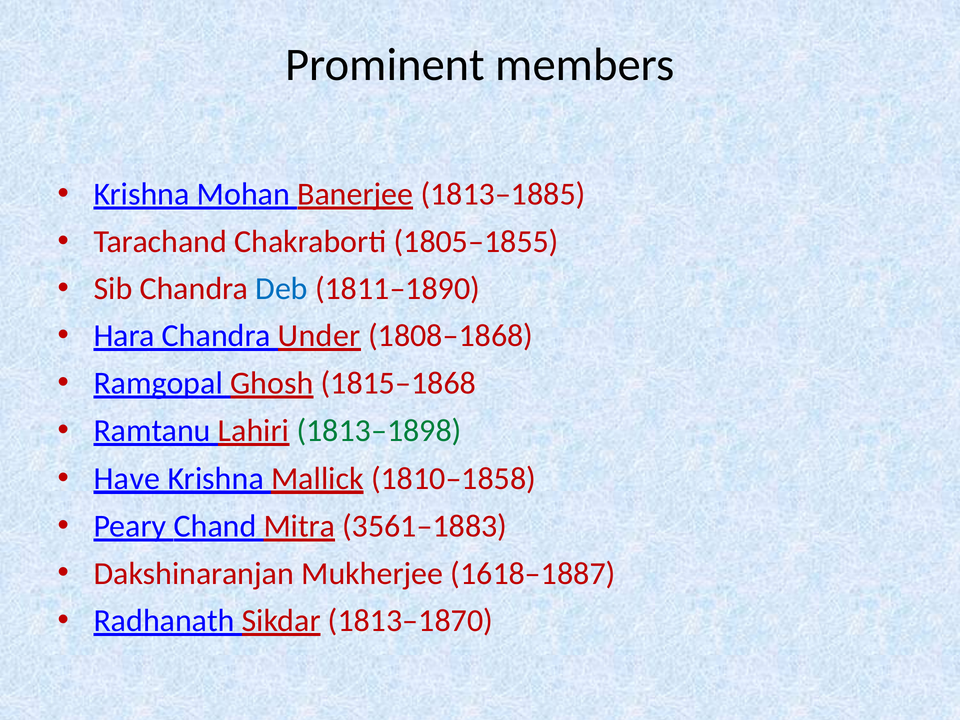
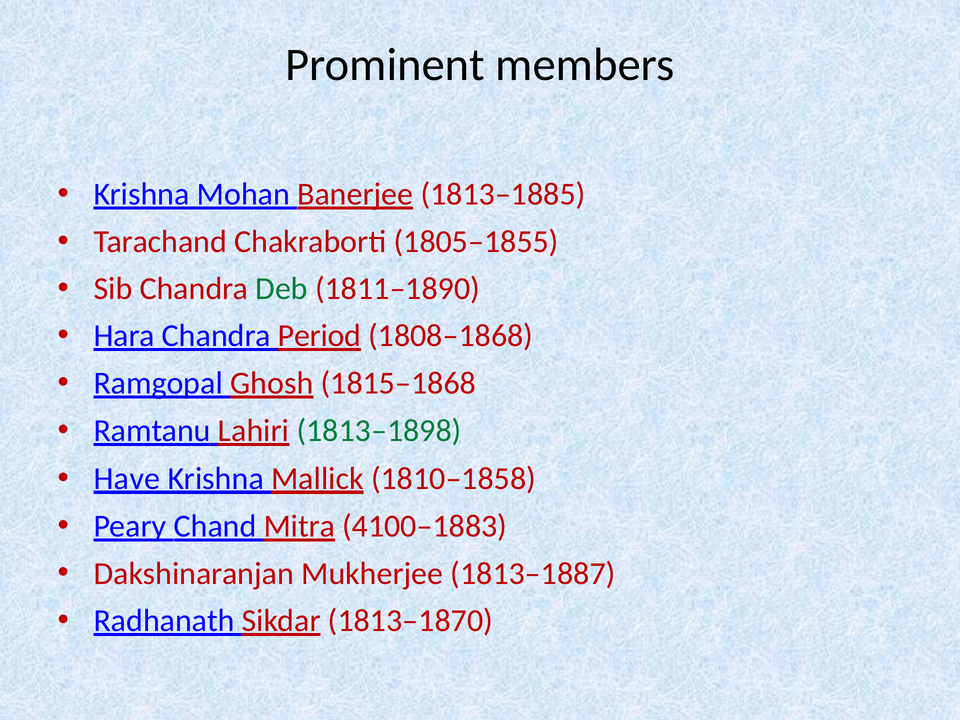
Deb colour: blue -> green
Under: Under -> Period
3561–1883: 3561–1883 -> 4100–1883
1618–1887: 1618–1887 -> 1813–1887
